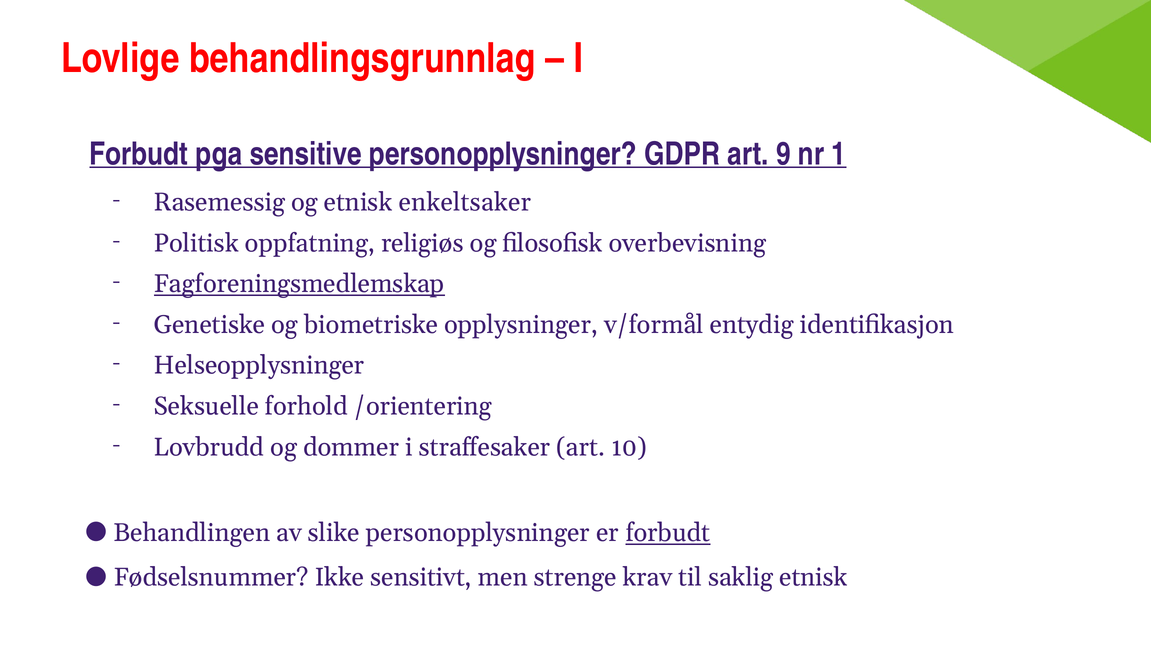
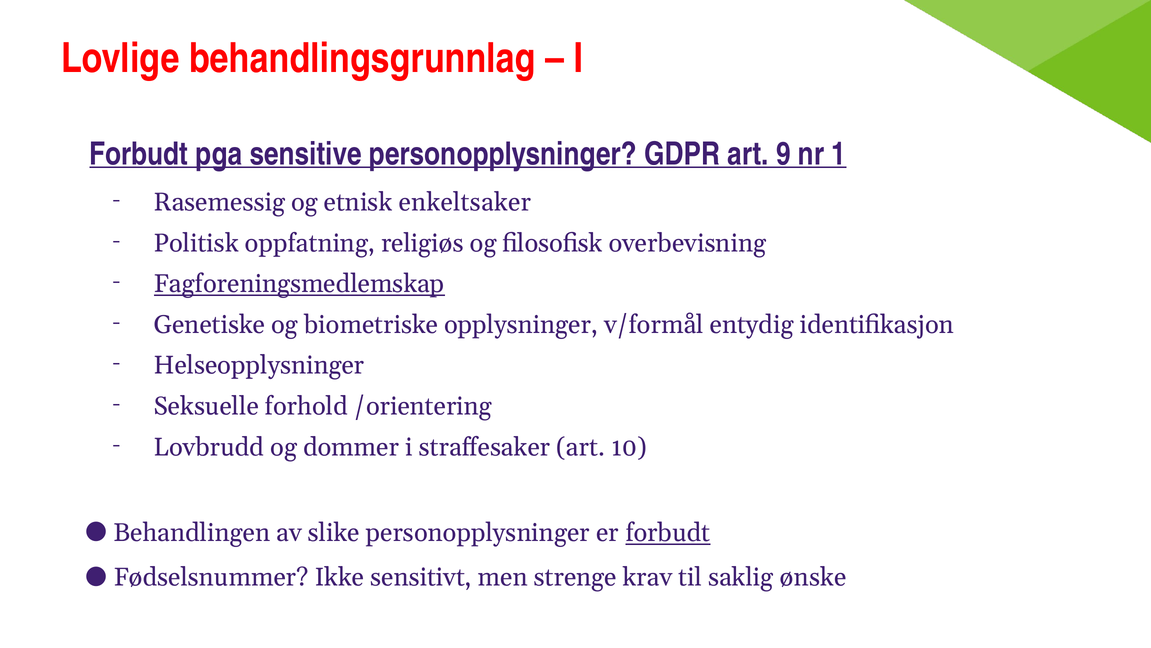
saklig etnisk: etnisk -> ønske
